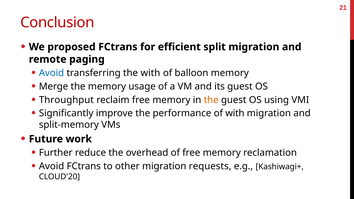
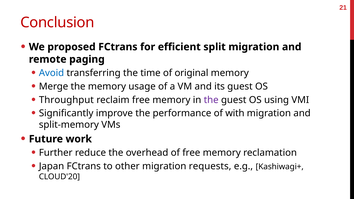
the with: with -> time
balloon: balloon -> original
the at (211, 100) colour: orange -> purple
Avoid at (52, 166): Avoid -> Japan
